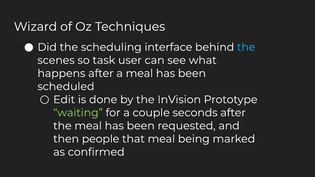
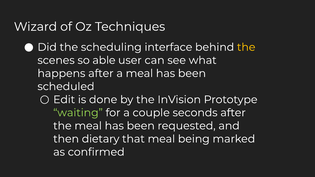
the at (246, 47) colour: light blue -> yellow
task: task -> able
people: people -> dietary
